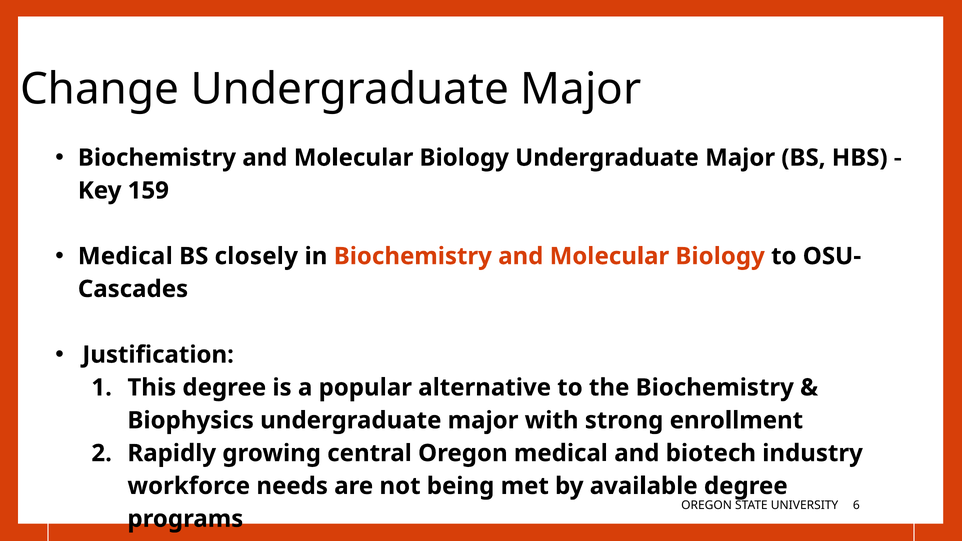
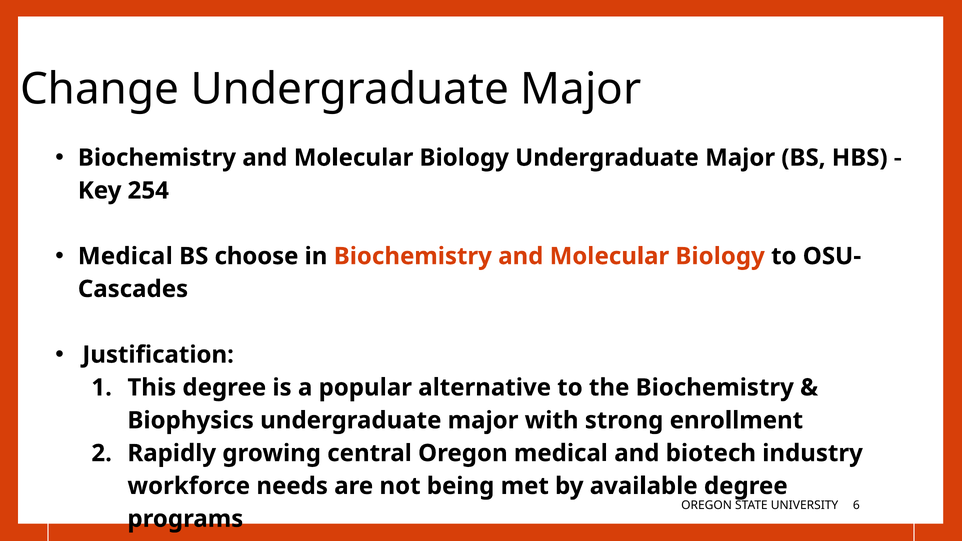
159: 159 -> 254
BS closely: closely -> choose
